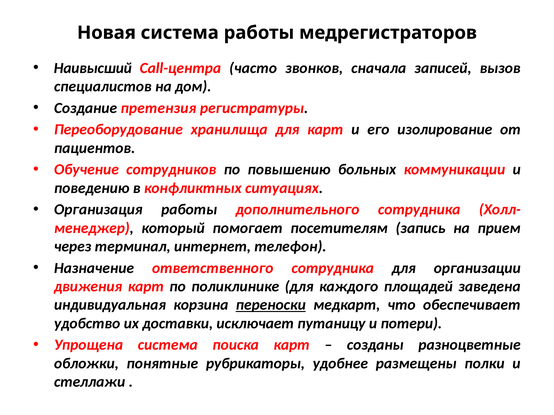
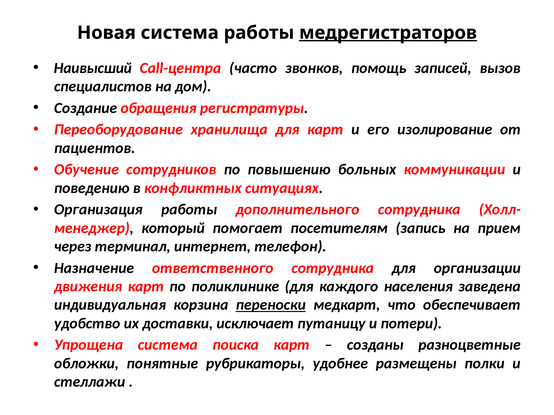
медрегистраторов underline: none -> present
сначала: сначала -> помощь
претензия: претензия -> обращения
площадей: площадей -> населения
